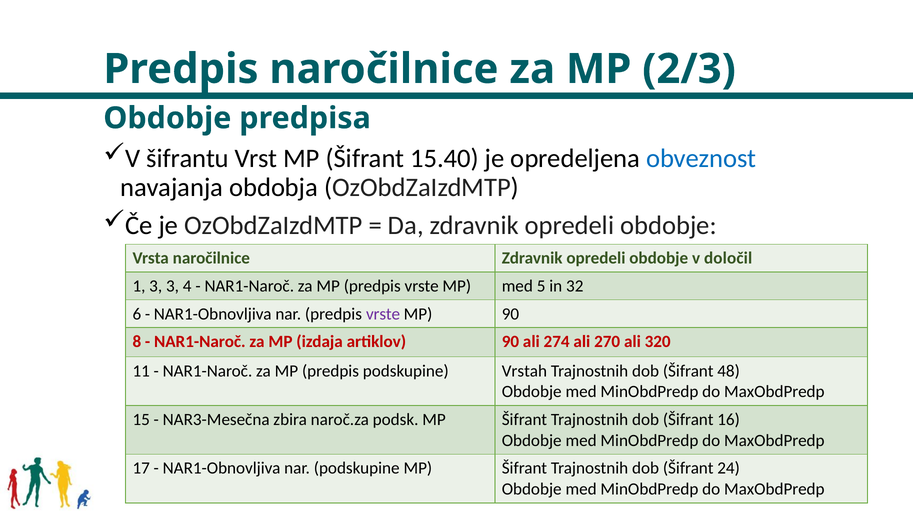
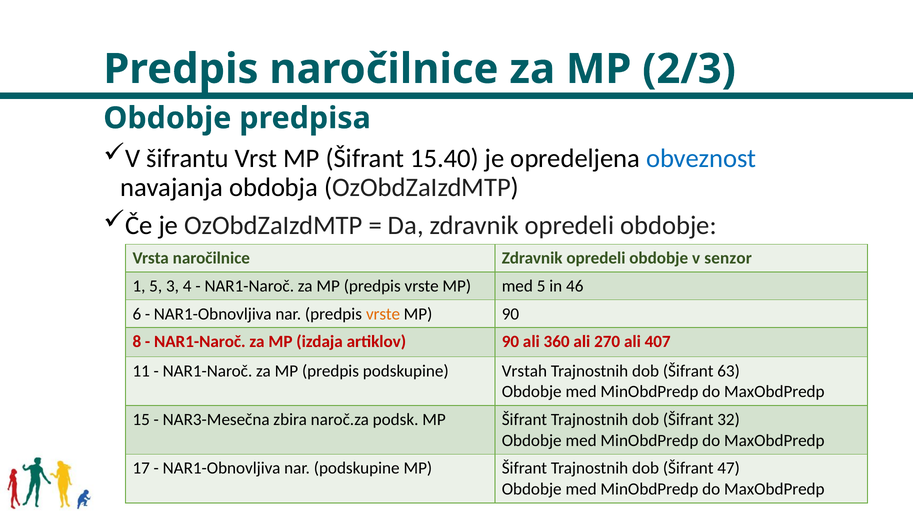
določil: določil -> senzor
1 3: 3 -> 5
32: 32 -> 46
vrste at (383, 314) colour: purple -> orange
274: 274 -> 360
320: 320 -> 407
48: 48 -> 63
16: 16 -> 32
24: 24 -> 47
